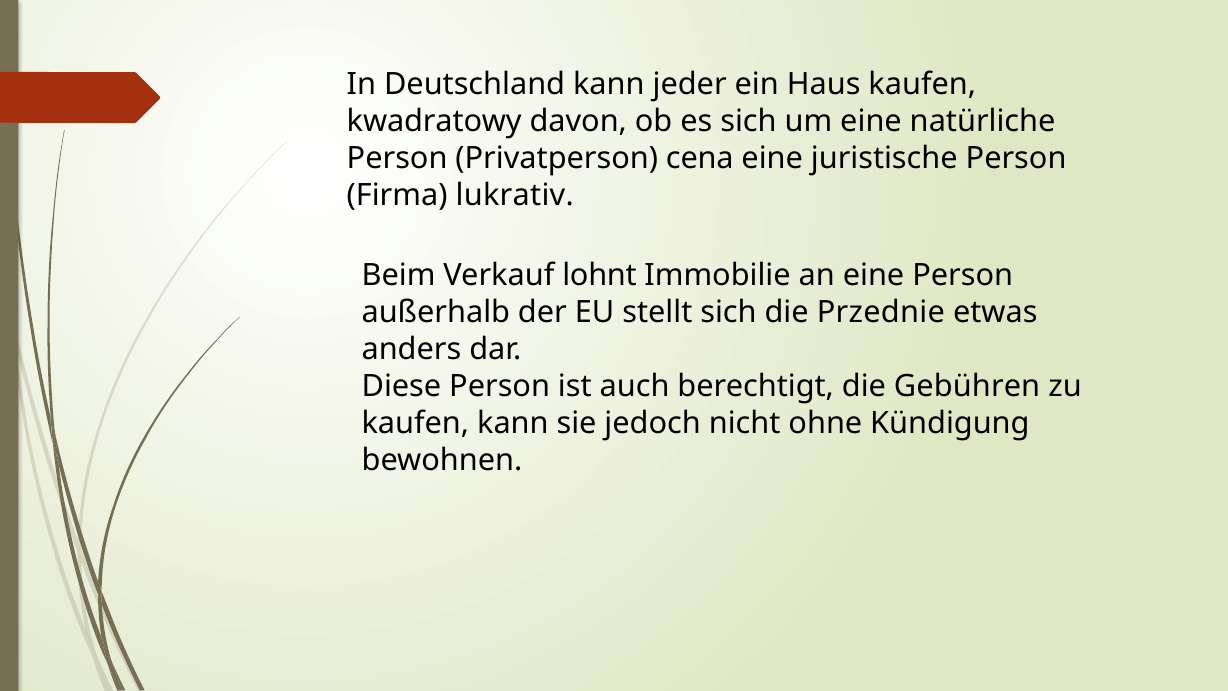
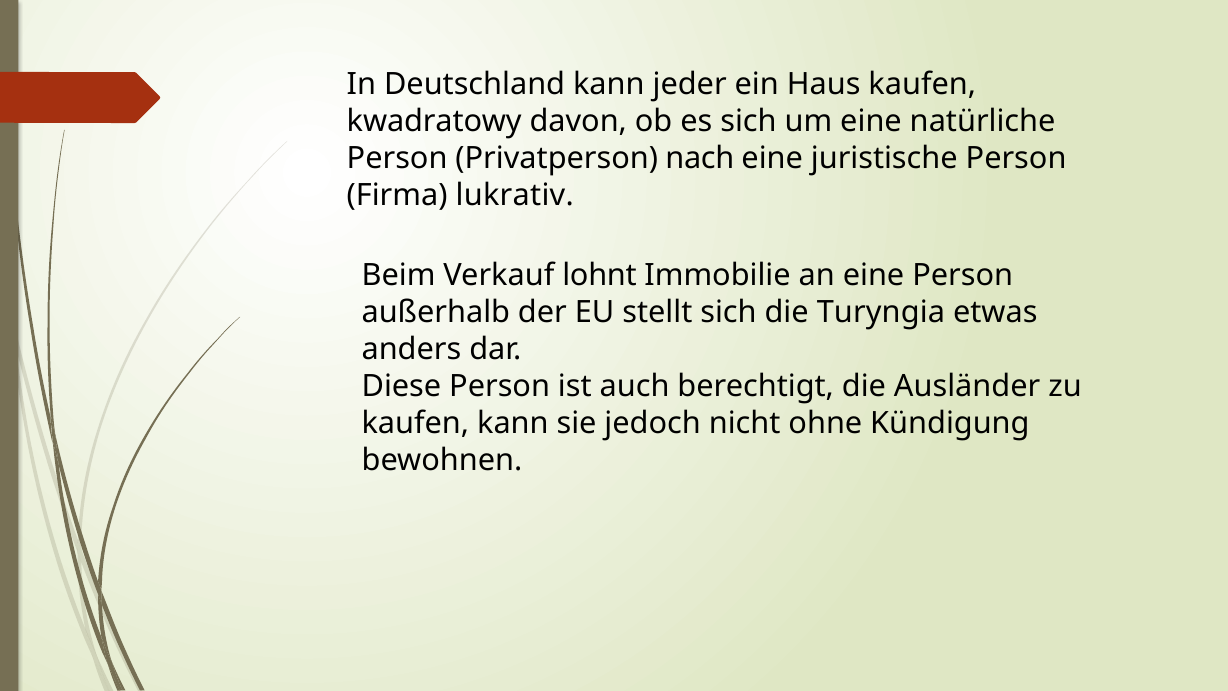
cena: cena -> nach
Przednie: Przednie -> Turyngia
Gebühren: Gebühren -> Ausländer
